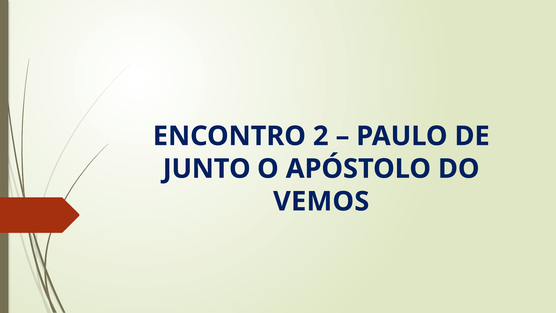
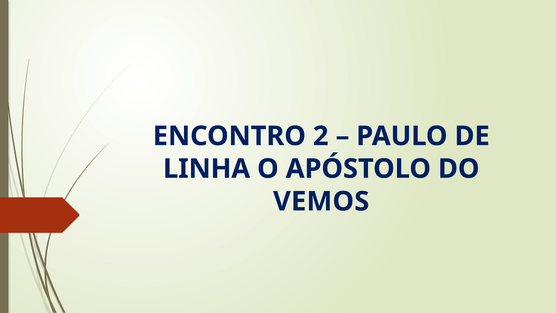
JUNTO: JUNTO -> LINHA
